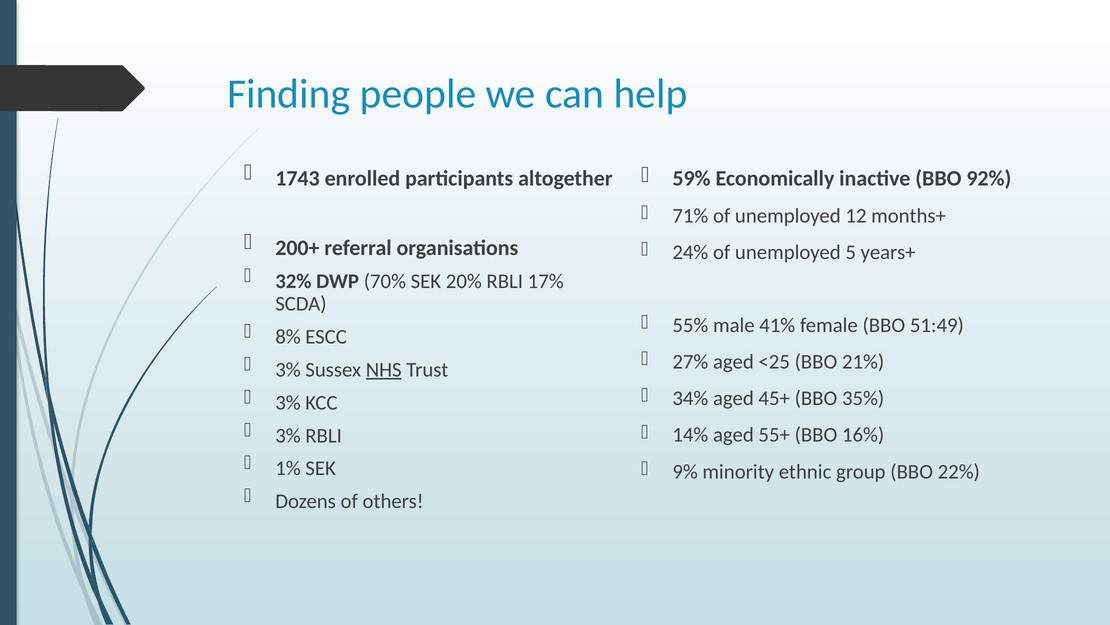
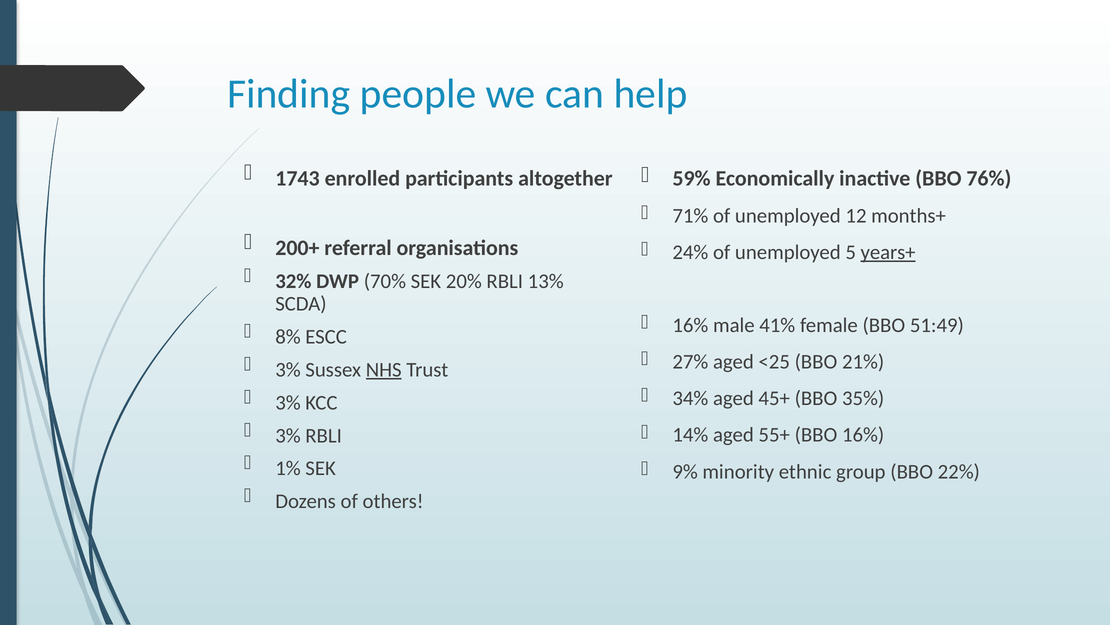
92%: 92% -> 76%
years+ underline: none -> present
17%: 17% -> 13%
55% at (690, 325): 55% -> 16%
